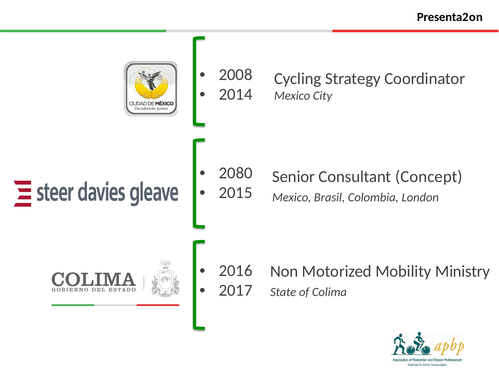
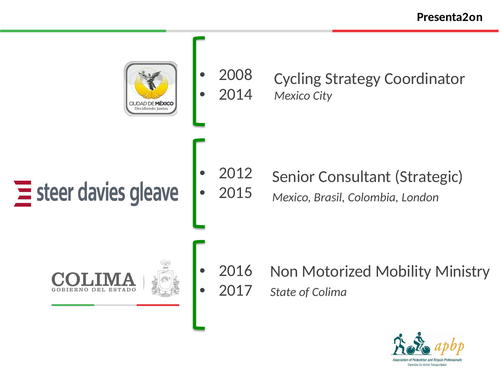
2080: 2080 -> 2012
Concept: Concept -> Strategic
